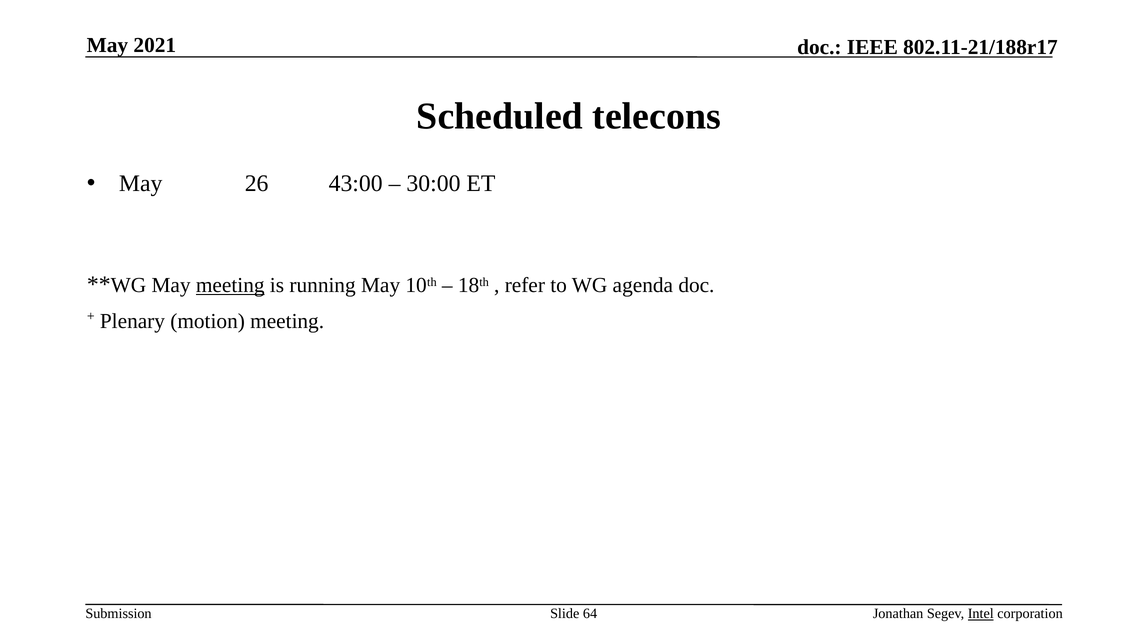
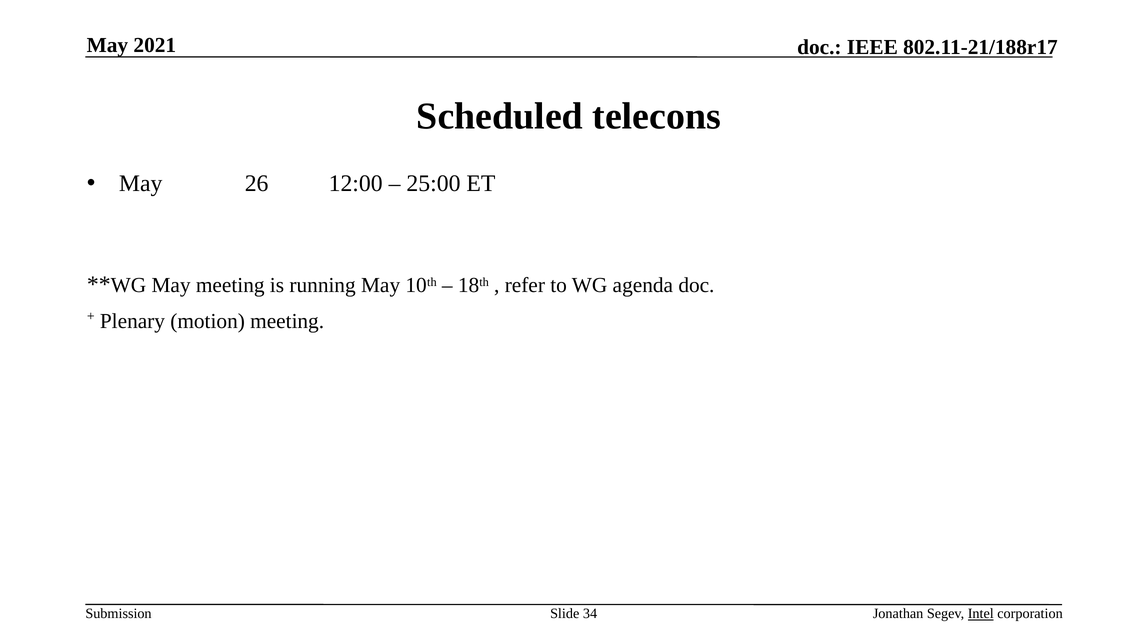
43:00: 43:00 -> 12:00
30:00: 30:00 -> 25:00
meeting at (230, 285) underline: present -> none
64: 64 -> 34
